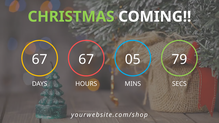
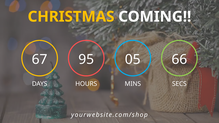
CHRISTMAS colour: light green -> yellow
67 67: 67 -> 95
79: 79 -> 66
